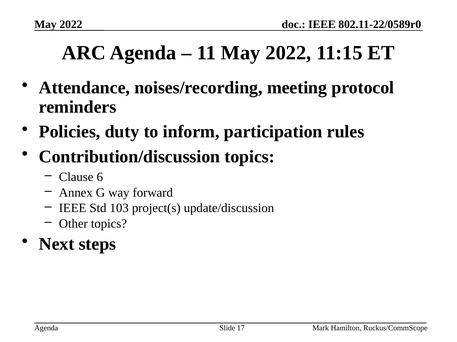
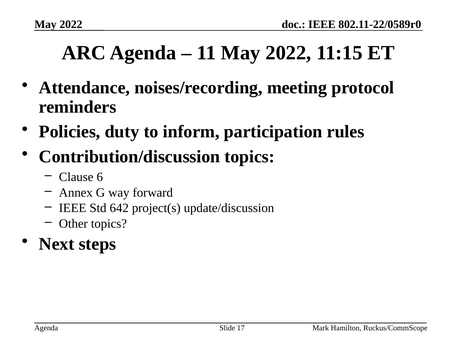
103: 103 -> 642
